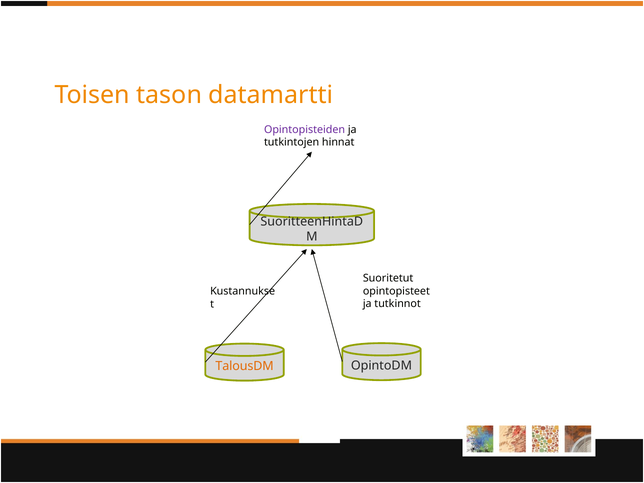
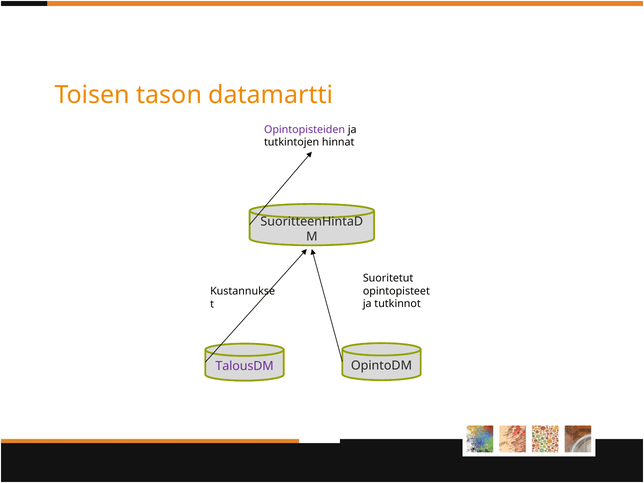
TalousDM colour: orange -> purple
